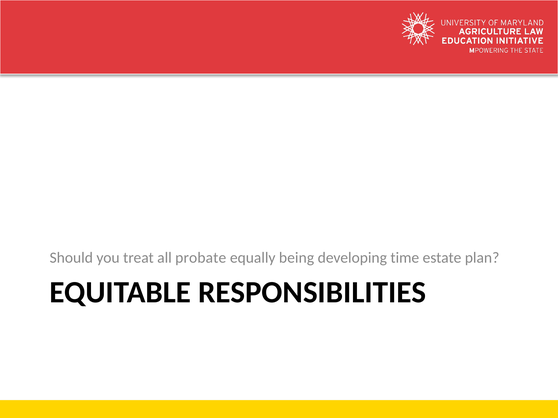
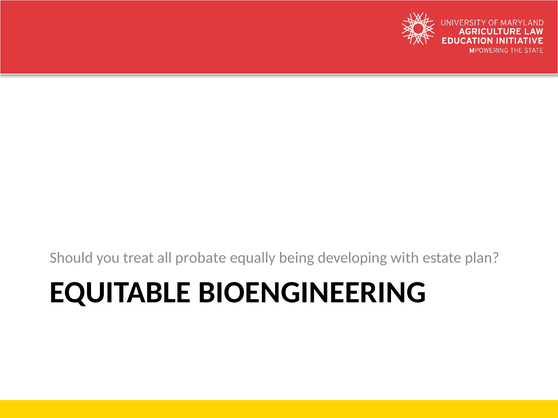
time: time -> with
RESPONSIBILITIES: RESPONSIBILITIES -> BIOENGINEERING
